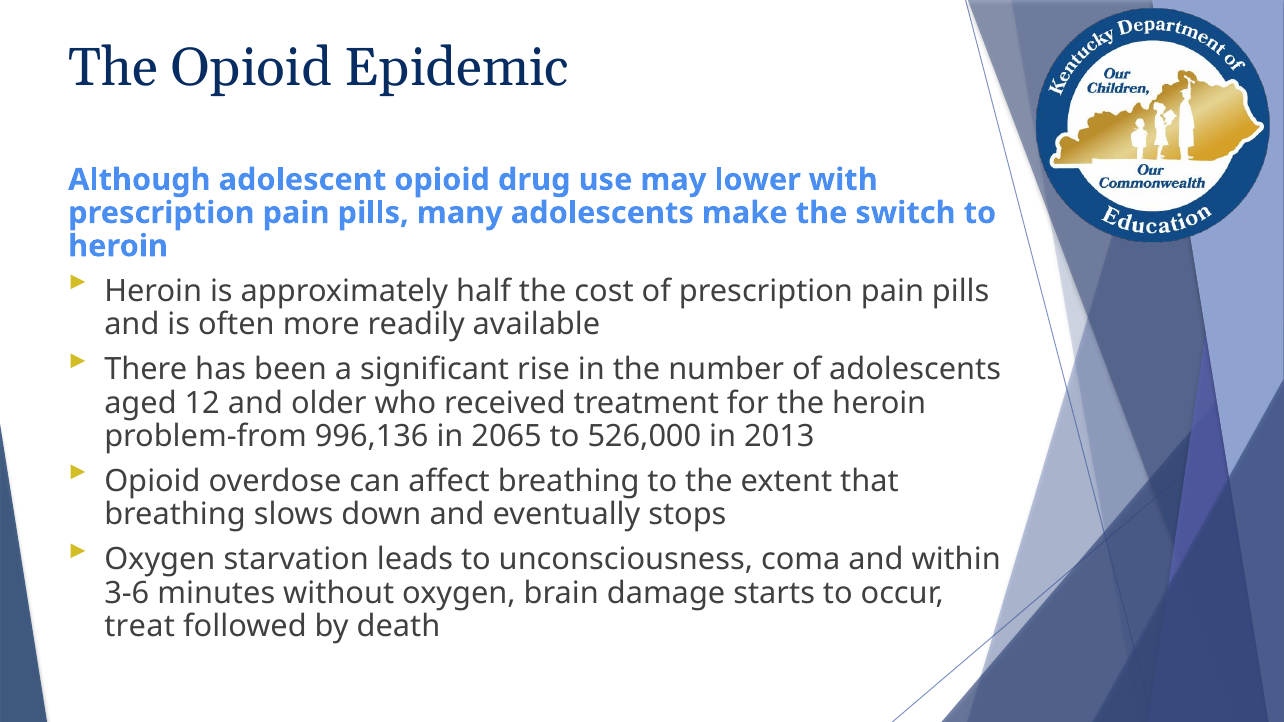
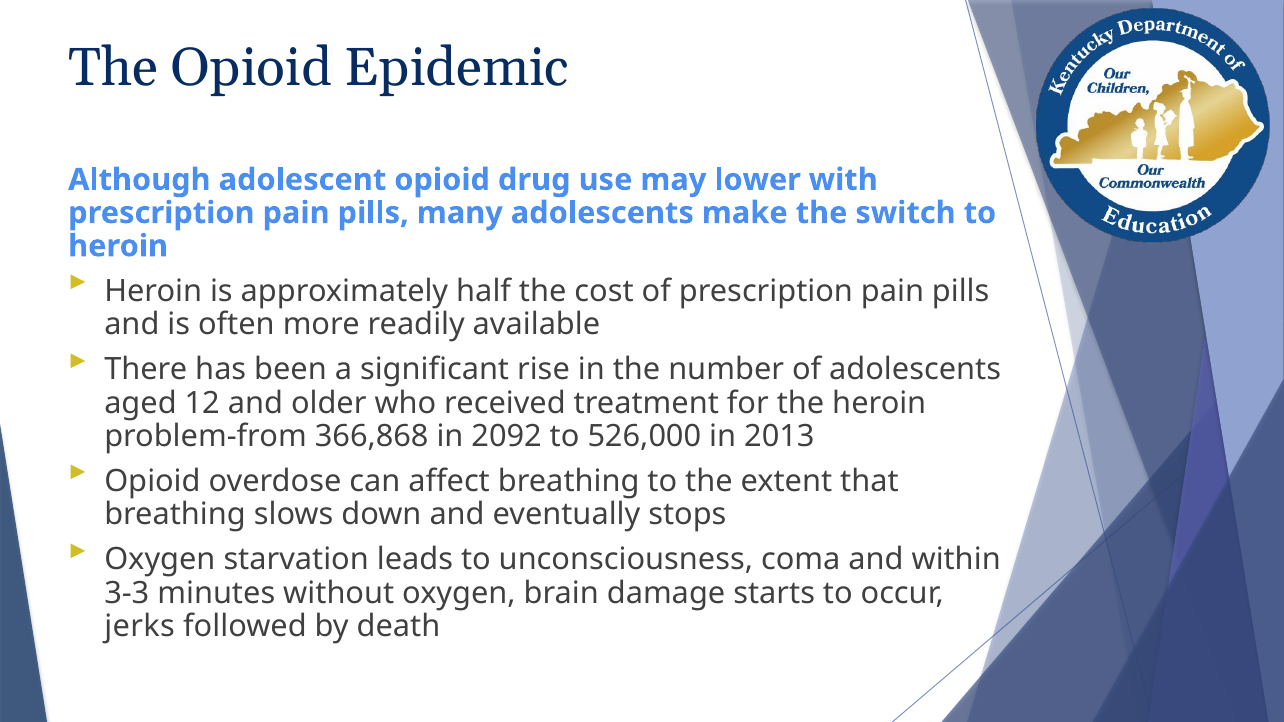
996,136: 996,136 -> 366,868
2065: 2065 -> 2092
3-6: 3-6 -> 3-3
treat: treat -> jerks
